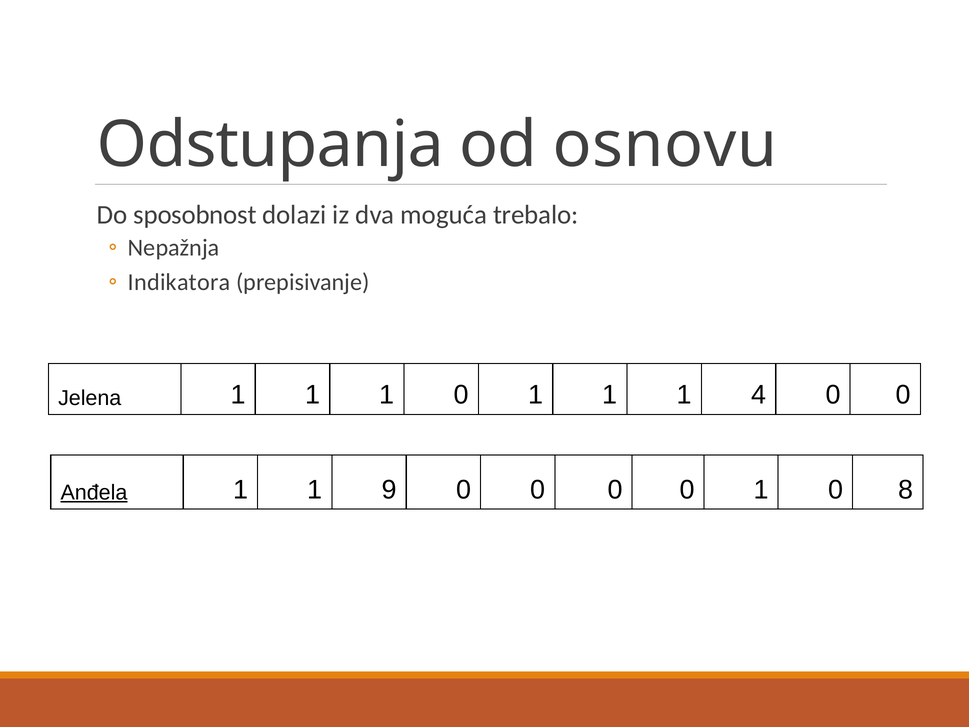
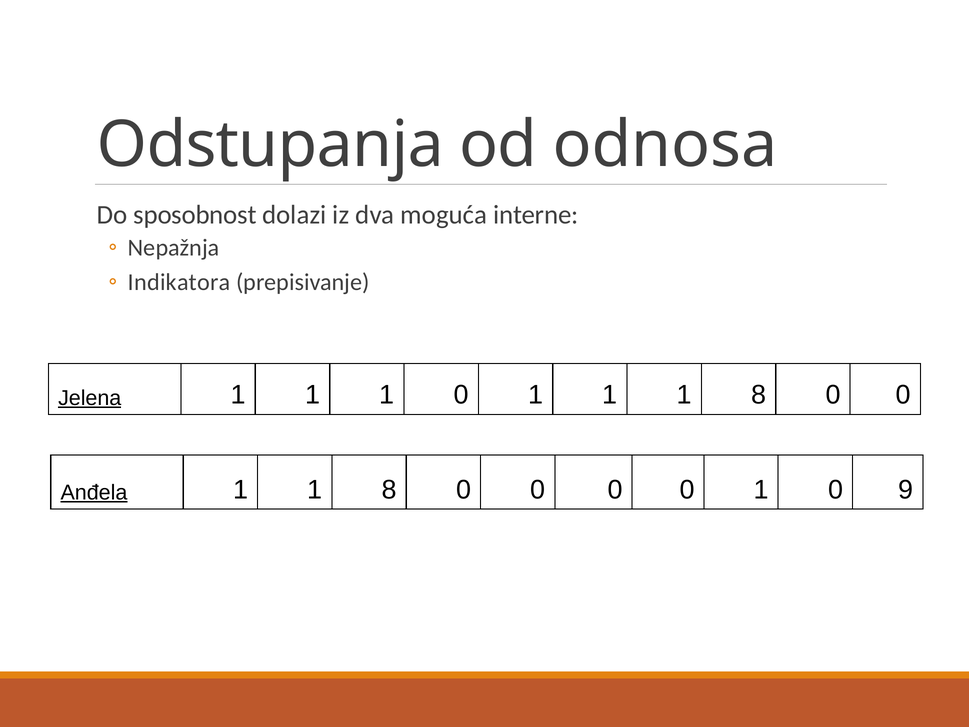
osnovu: osnovu -> odnosa
trebalo: trebalo -> interne
Jelena underline: none -> present
1 1 1 4: 4 -> 8
9 at (389, 489): 9 -> 8
8: 8 -> 9
